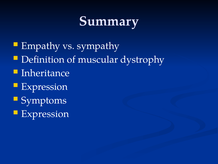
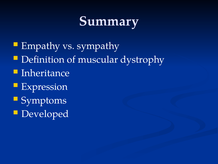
Expression at (45, 114): Expression -> Developed
